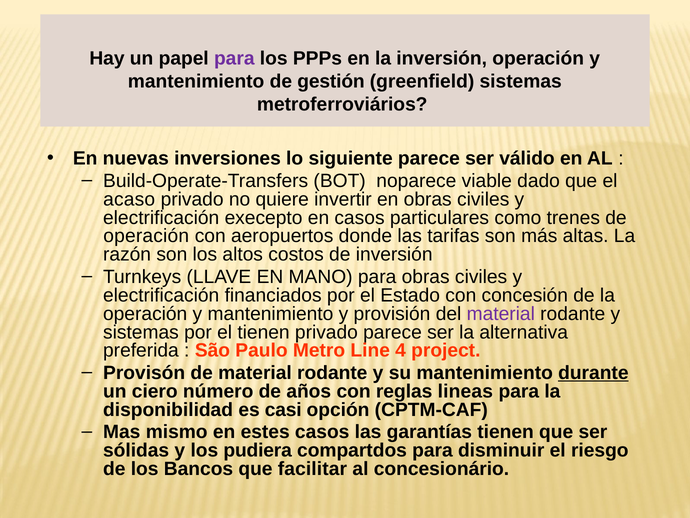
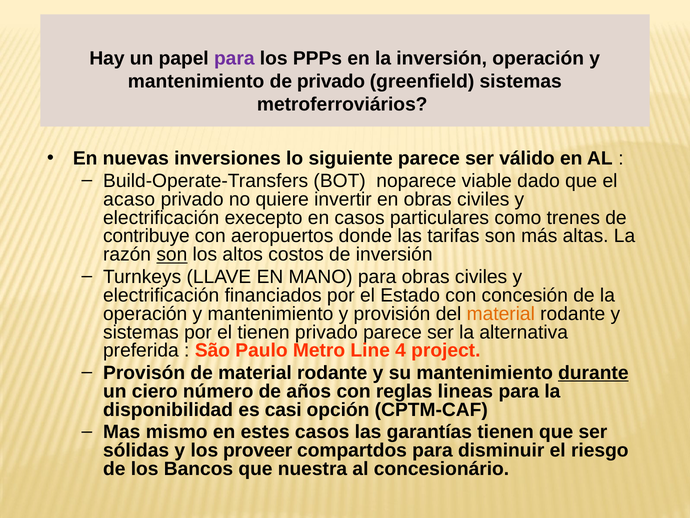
de gestión: gestión -> privado
operación at (146, 236): operación -> contribuye
son at (172, 254) underline: none -> present
material at (501, 313) colour: purple -> orange
pudiera: pudiera -> proveer
facilitar: facilitar -> nuestra
